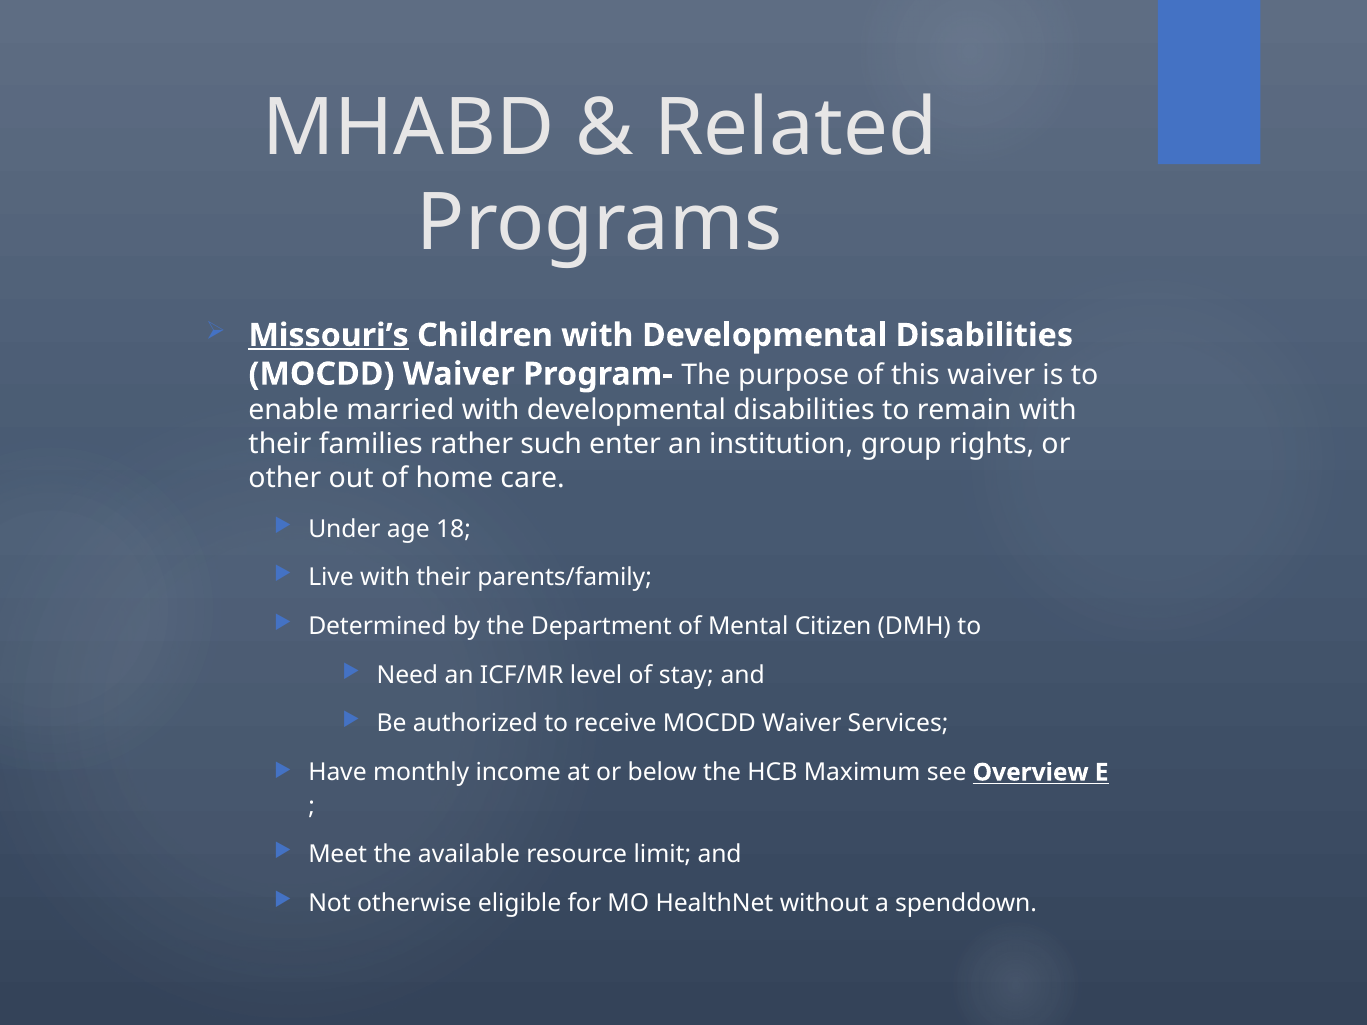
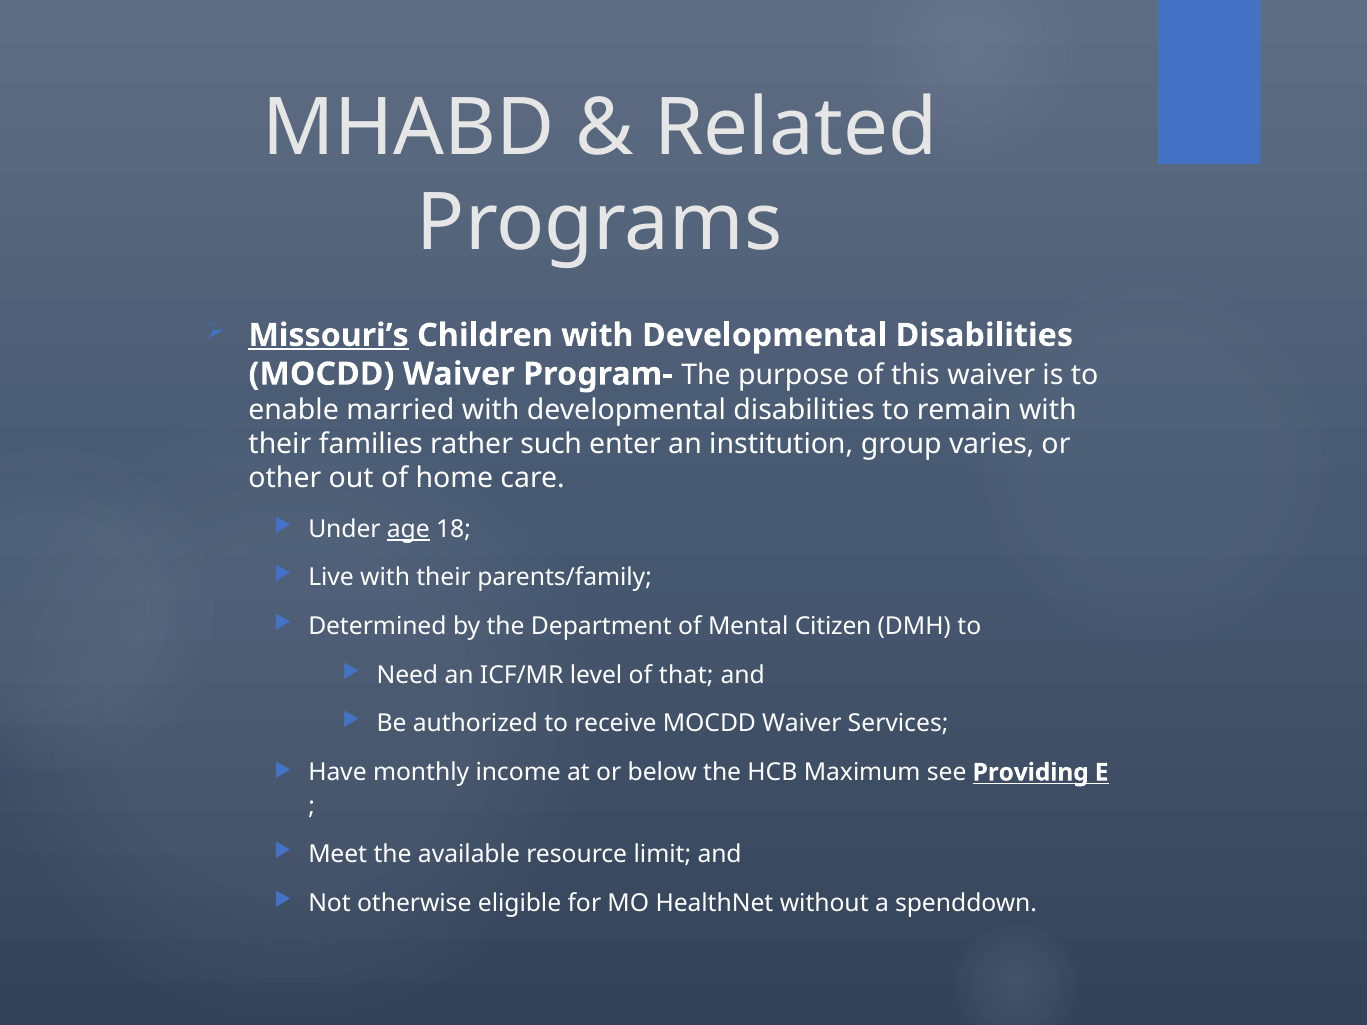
rights: rights -> varies
age underline: none -> present
stay: stay -> that
Overview: Overview -> Providing
